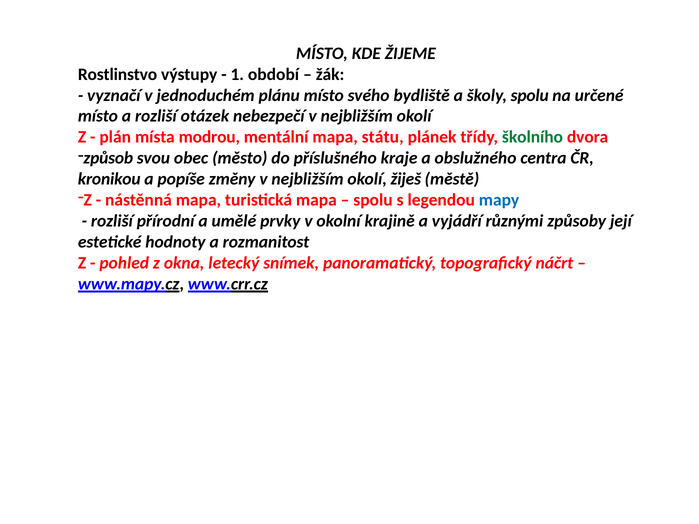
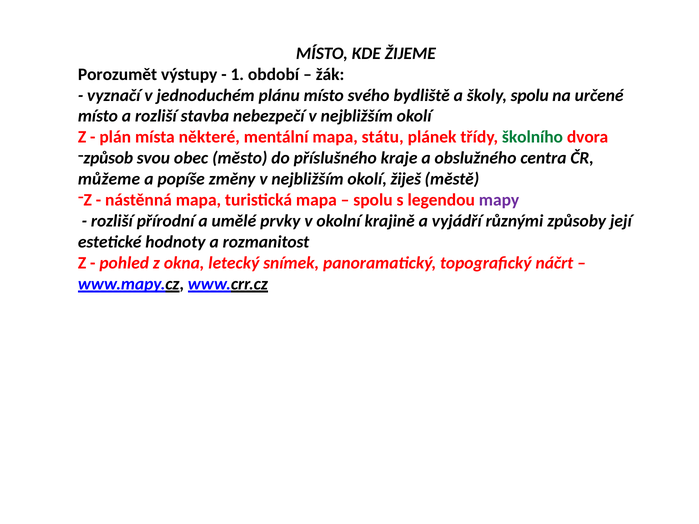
Rostlinstvo: Rostlinstvo -> Porozumět
otázek: otázek -> stavba
modrou: modrou -> některé
kronikou: kronikou -> můžeme
mapy colour: blue -> purple
